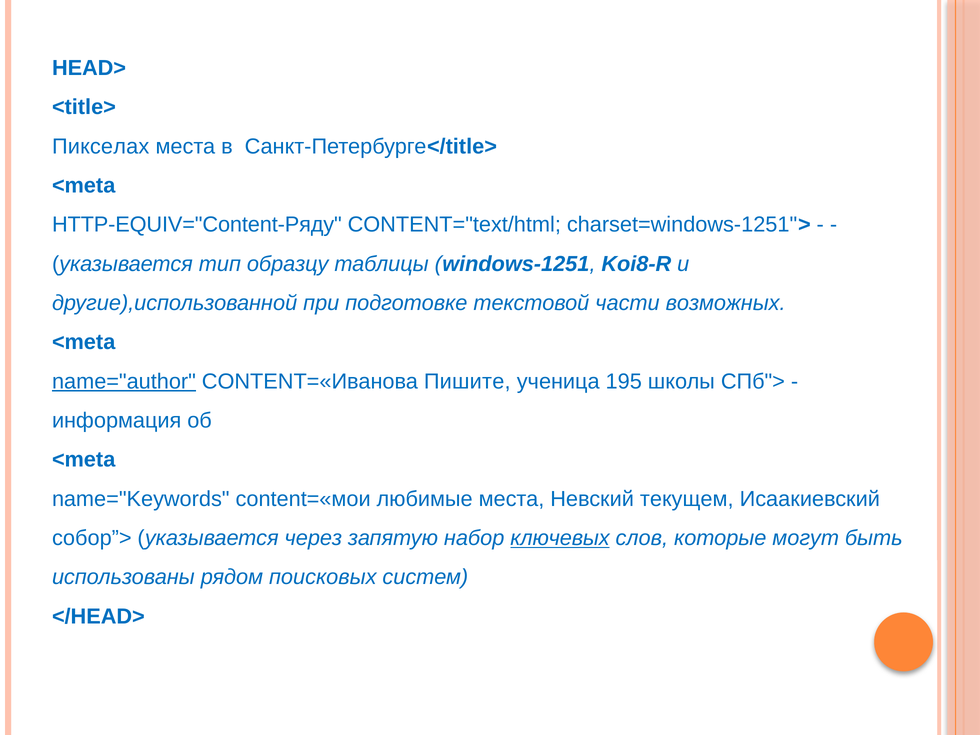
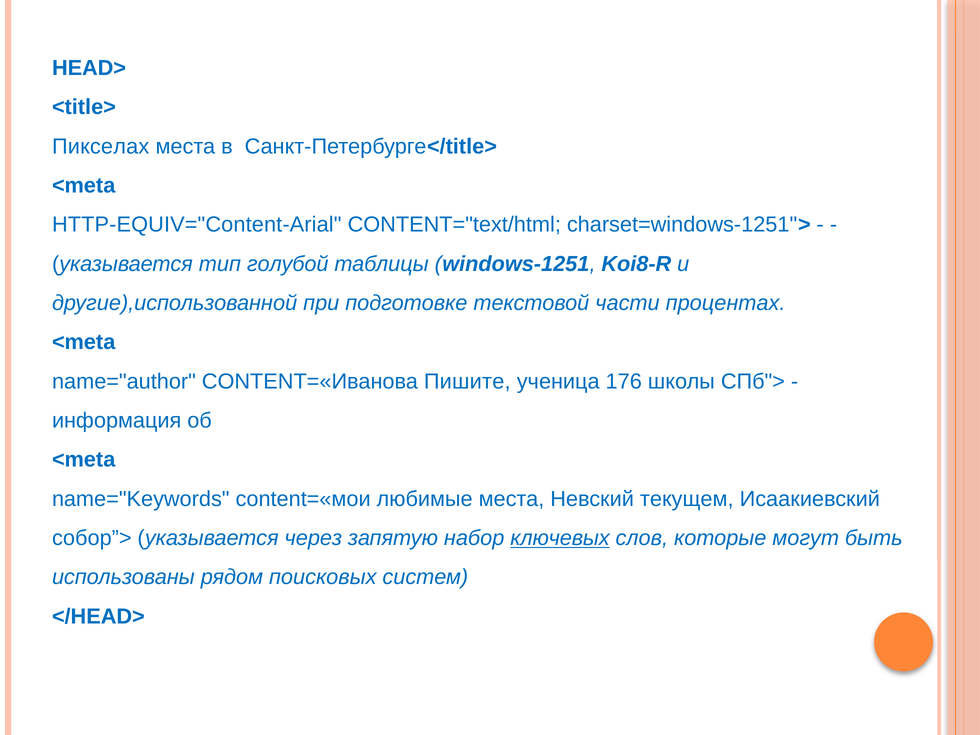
HTTP-EQUIV="Content-Ряду: HTTP-EQUIV="Content-Ряду -> HTTP-EQUIV="Content-Arial
образцу: образцу -> голубой
возможных: возможных -> процентах
name="author underline: present -> none
195: 195 -> 176
